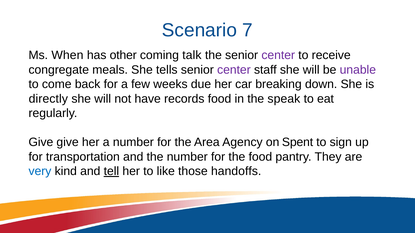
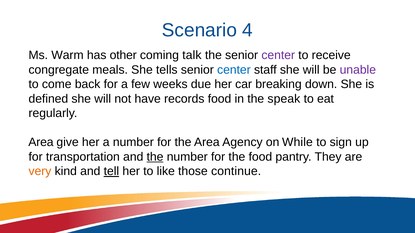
7: 7 -> 4
When: When -> Warm
center at (234, 70) colour: purple -> blue
directly: directly -> defined
Give at (41, 143): Give -> Area
Spent: Spent -> While
the at (155, 157) underline: none -> present
very colour: blue -> orange
handoffs: handoffs -> continue
